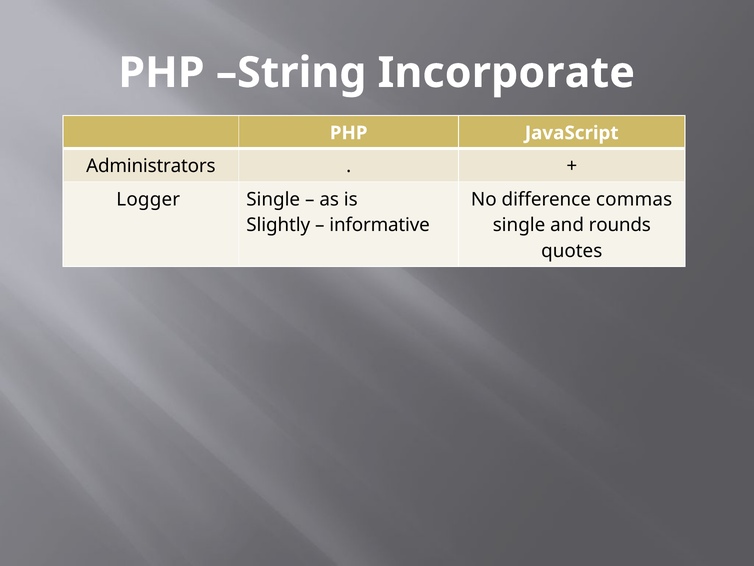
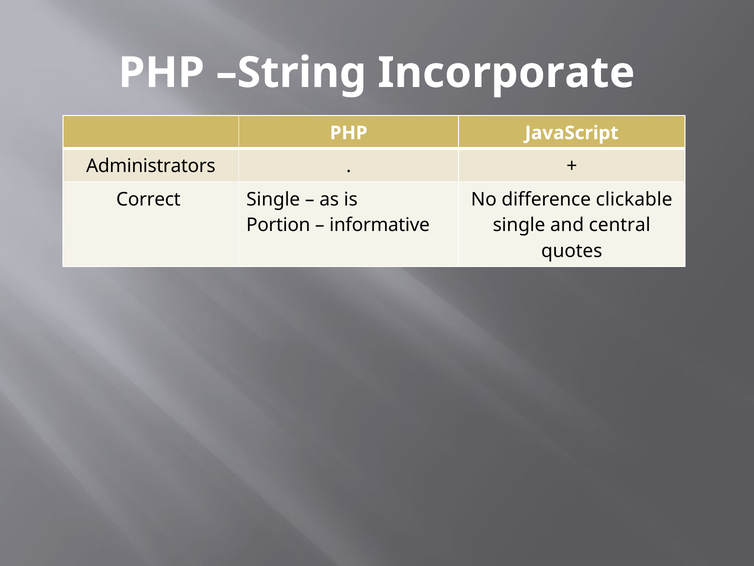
Logger: Logger -> Correct
commas: commas -> clickable
Slightly: Slightly -> Portion
rounds: rounds -> central
